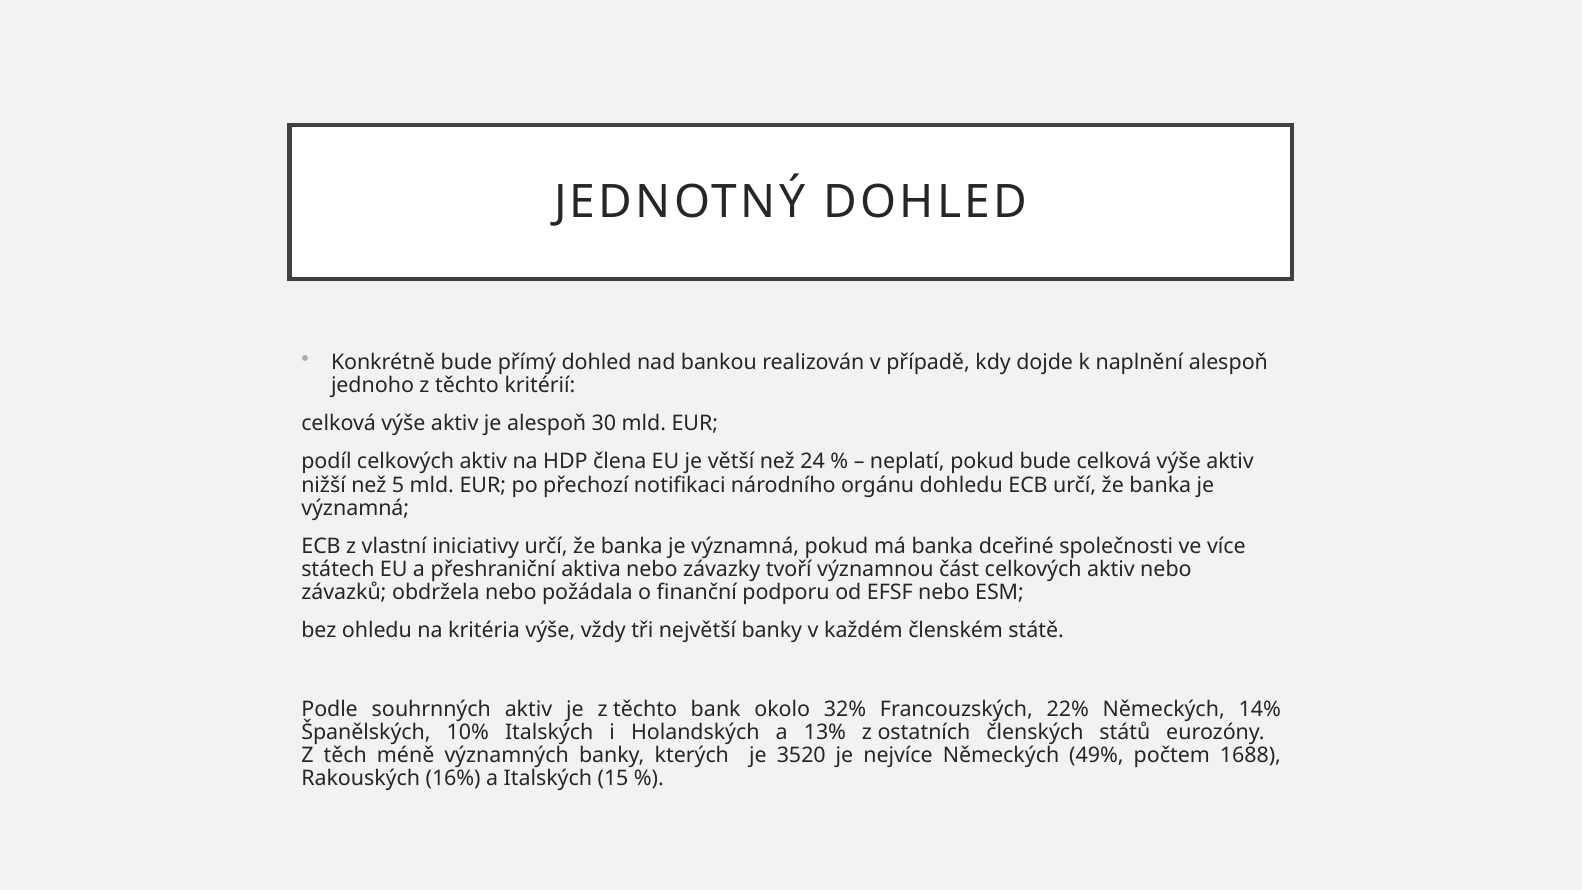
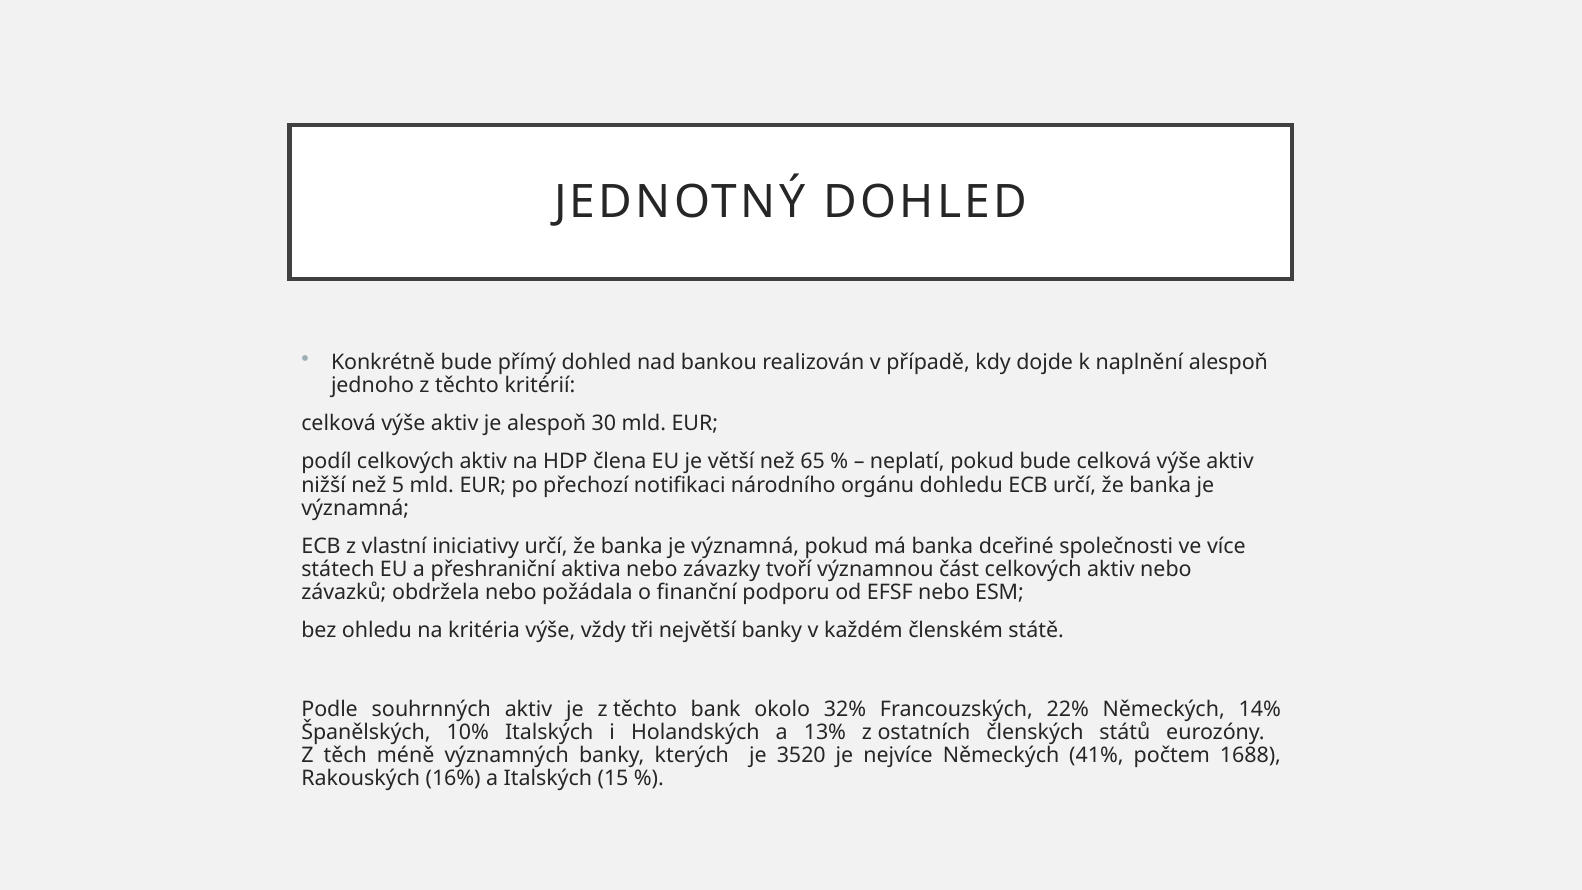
24: 24 -> 65
49%: 49% -> 41%
